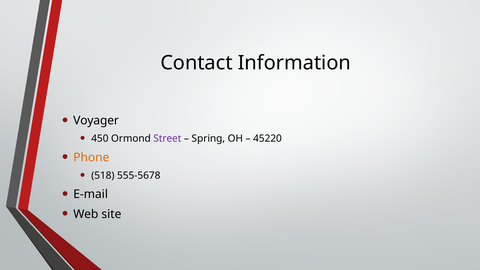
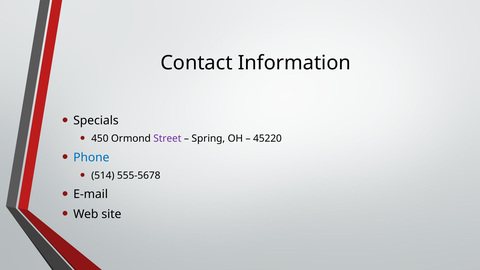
Voyager: Voyager -> Specials
Phone colour: orange -> blue
518: 518 -> 514
